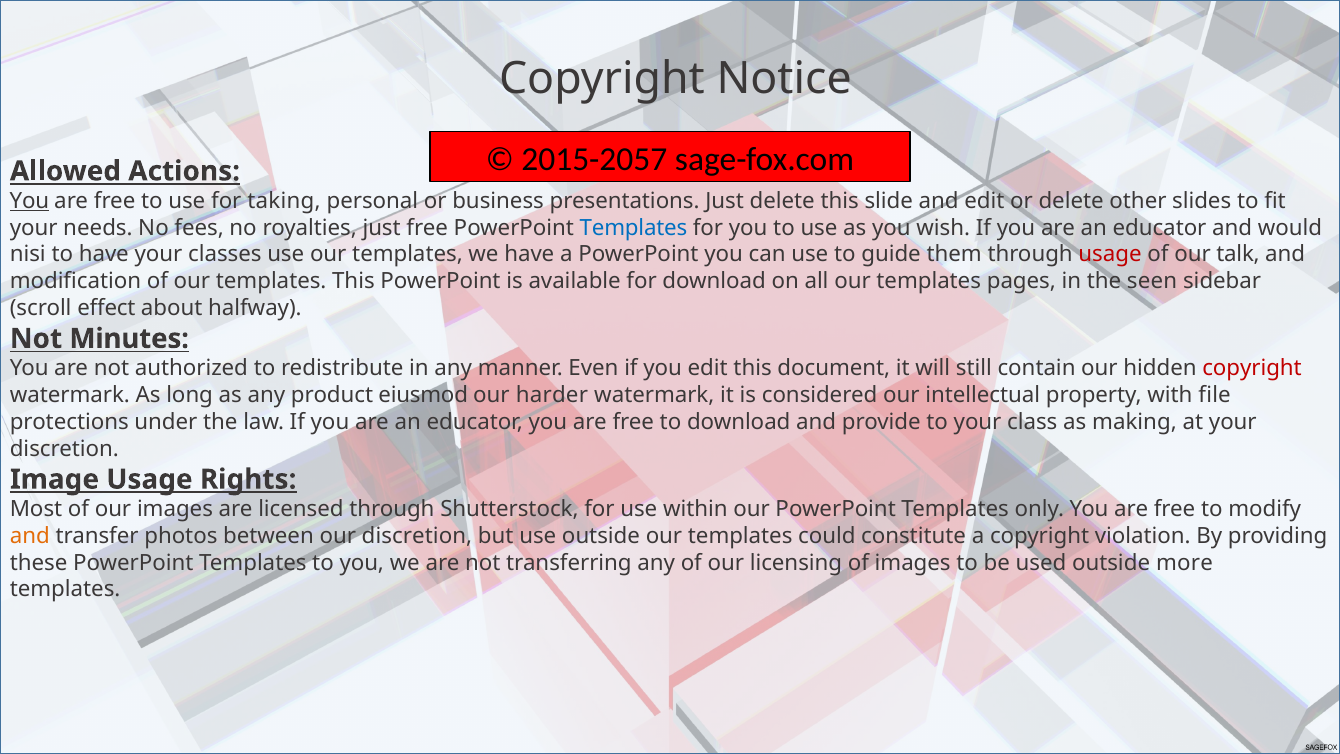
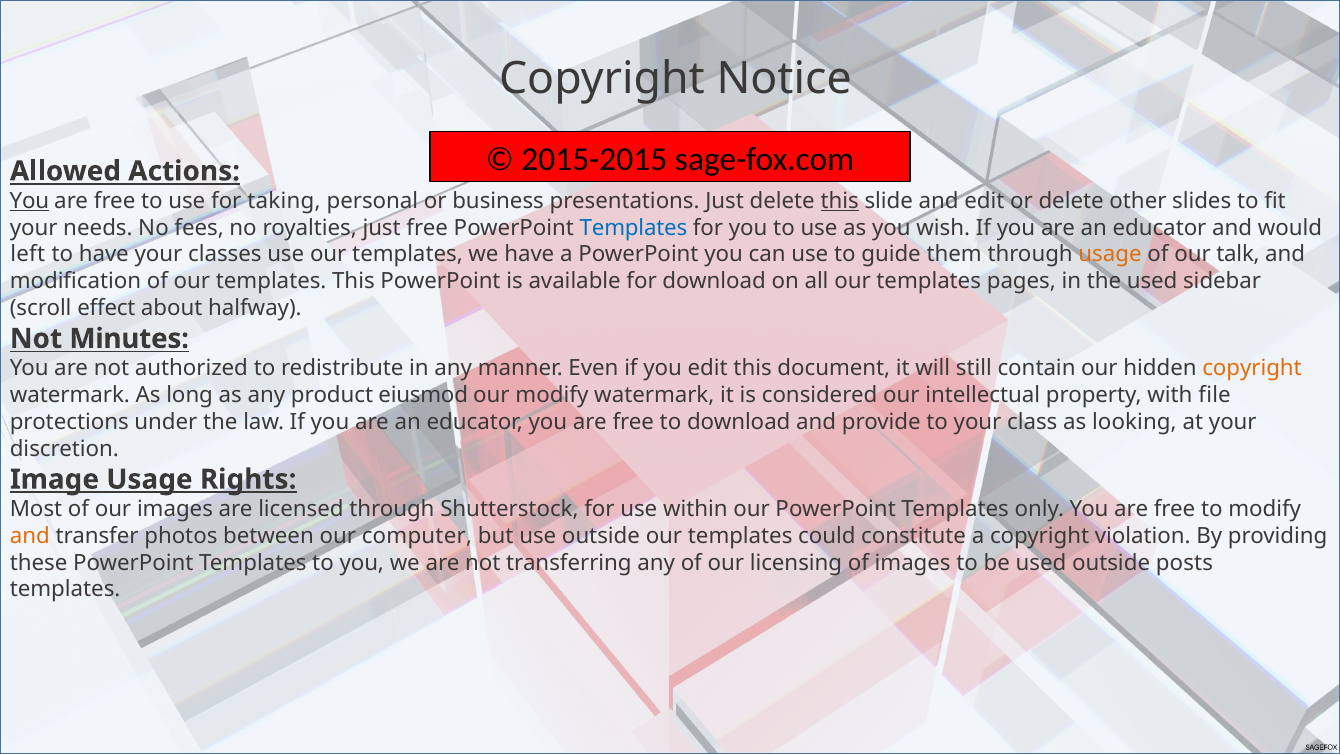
2015-2057: 2015-2057 -> 2015-2015
this at (840, 201) underline: none -> present
nisi: nisi -> left
usage at (1110, 254) colour: red -> orange
the seen: seen -> used
copyright at (1252, 368) colour: red -> orange
our harder: harder -> modify
making: making -> looking
our discretion: discretion -> computer
more: more -> posts
